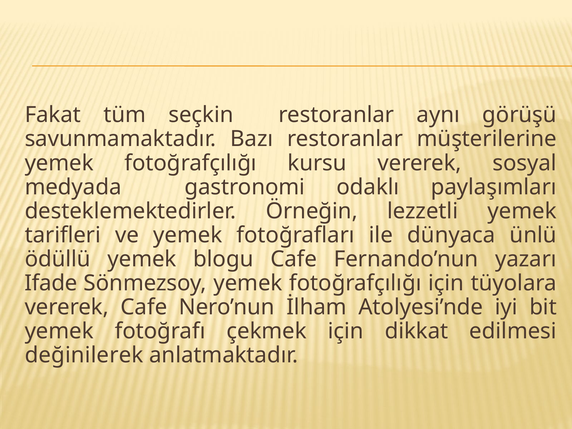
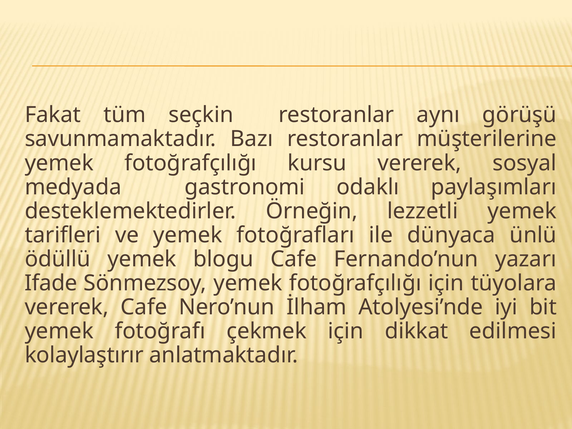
değinilerek: değinilerek -> kolaylaştırır
